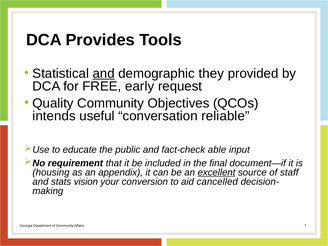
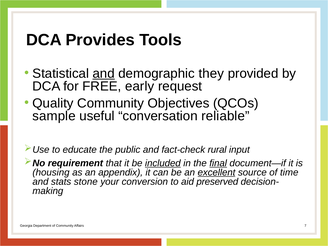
intends: intends -> sample
able: able -> rural
included underline: none -> present
final underline: none -> present
staff: staff -> time
vision: vision -> stone
cancelled: cancelled -> preserved
